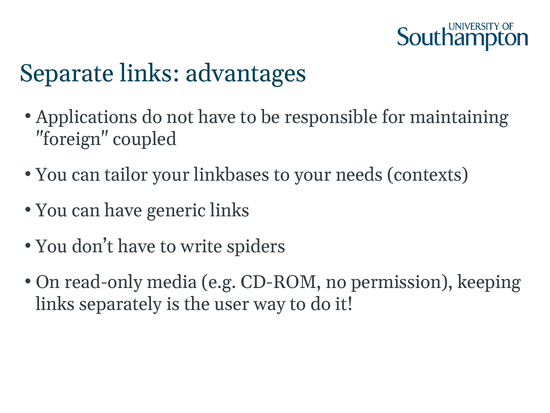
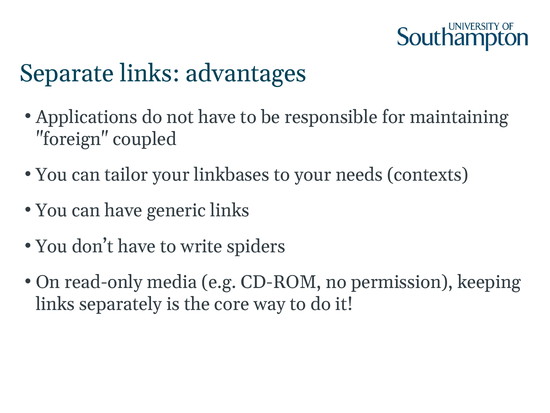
user: user -> core
